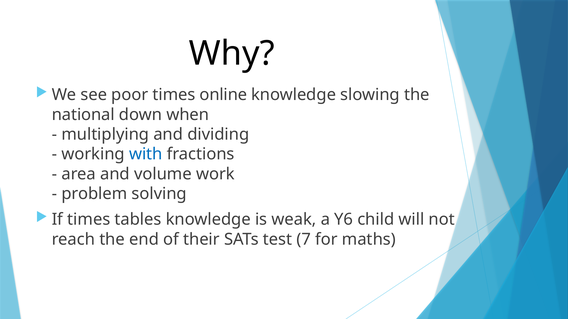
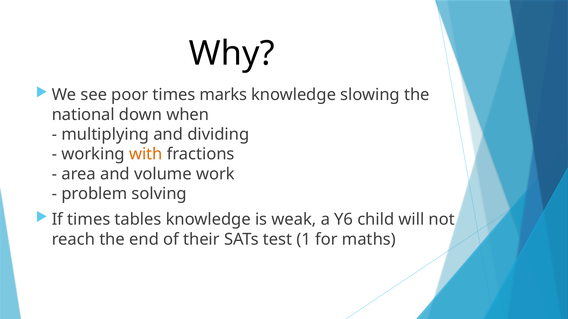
online: online -> marks
with colour: blue -> orange
7: 7 -> 1
